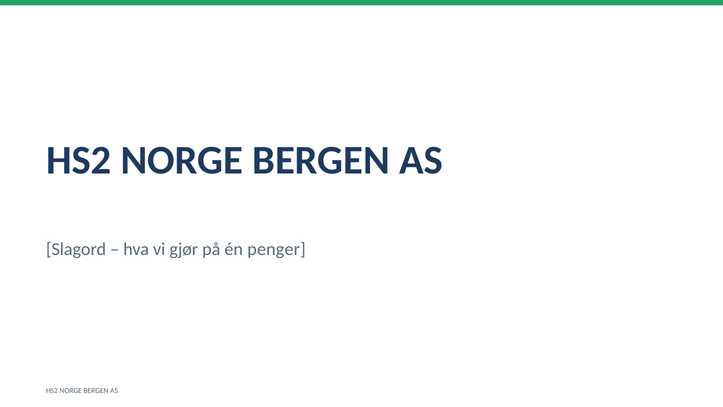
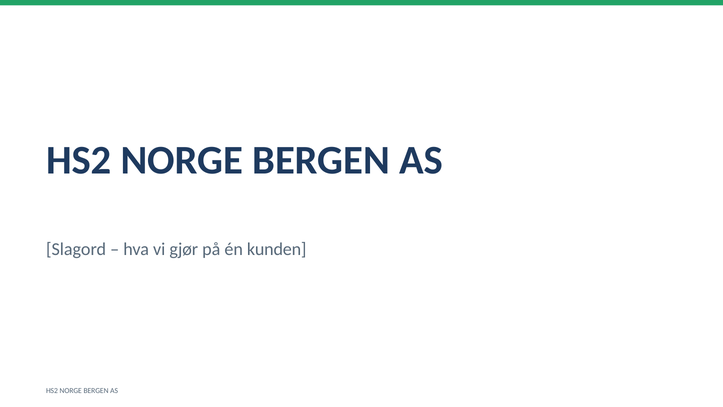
penger: penger -> kunden
